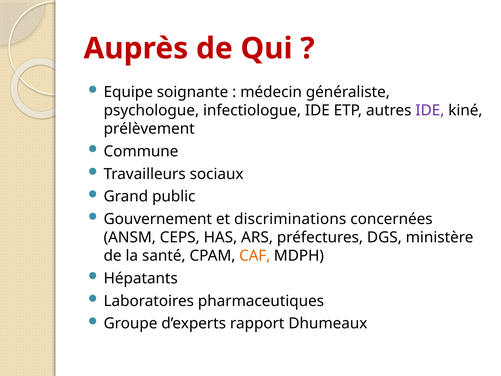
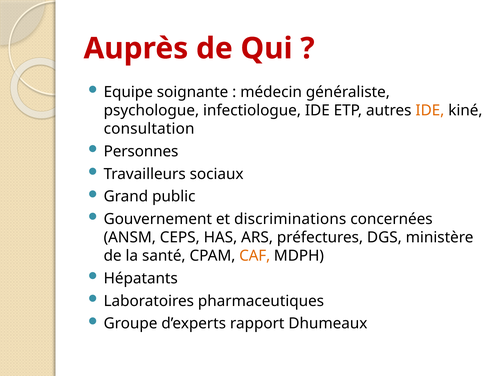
IDE at (430, 110) colour: purple -> orange
prélèvement: prélèvement -> consultation
Commune: Commune -> Personnes
